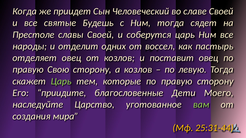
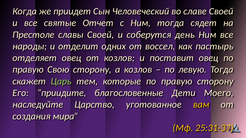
Будешь: Будешь -> Отчет
соберутся царь: царь -> день
вам colour: light green -> yellow
25:31-44: 25:31-44 -> 25:31-37
